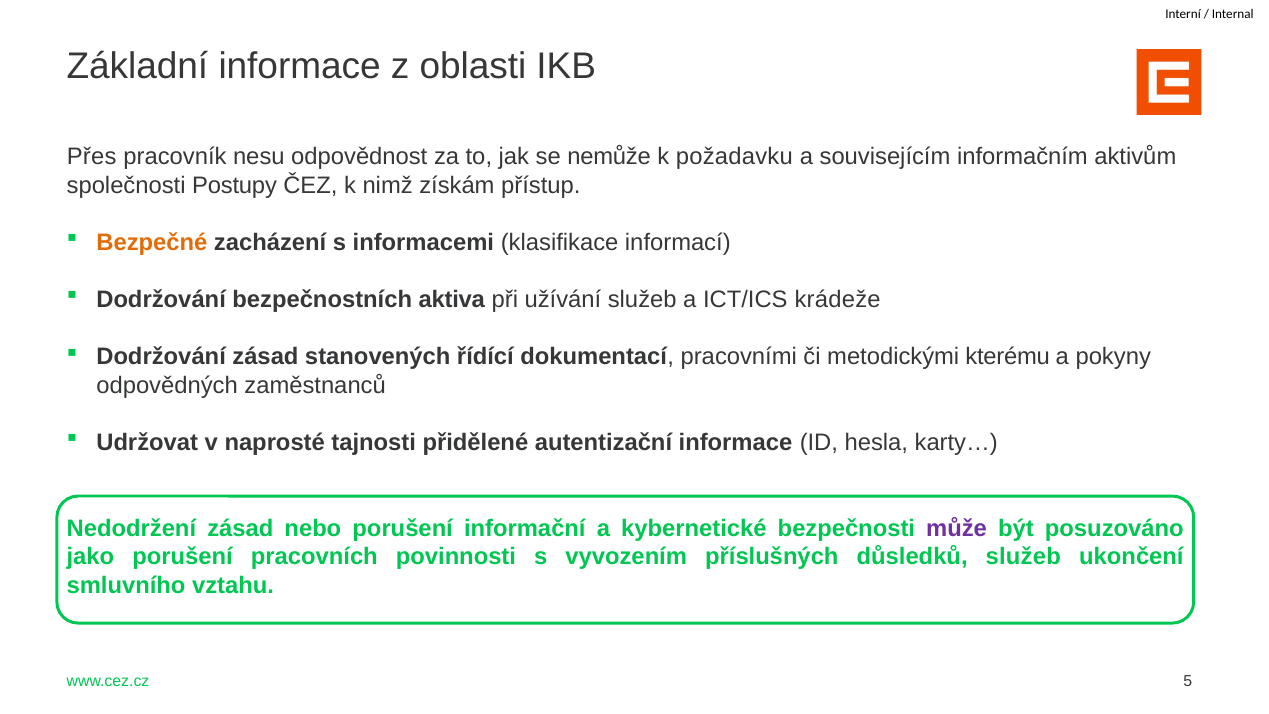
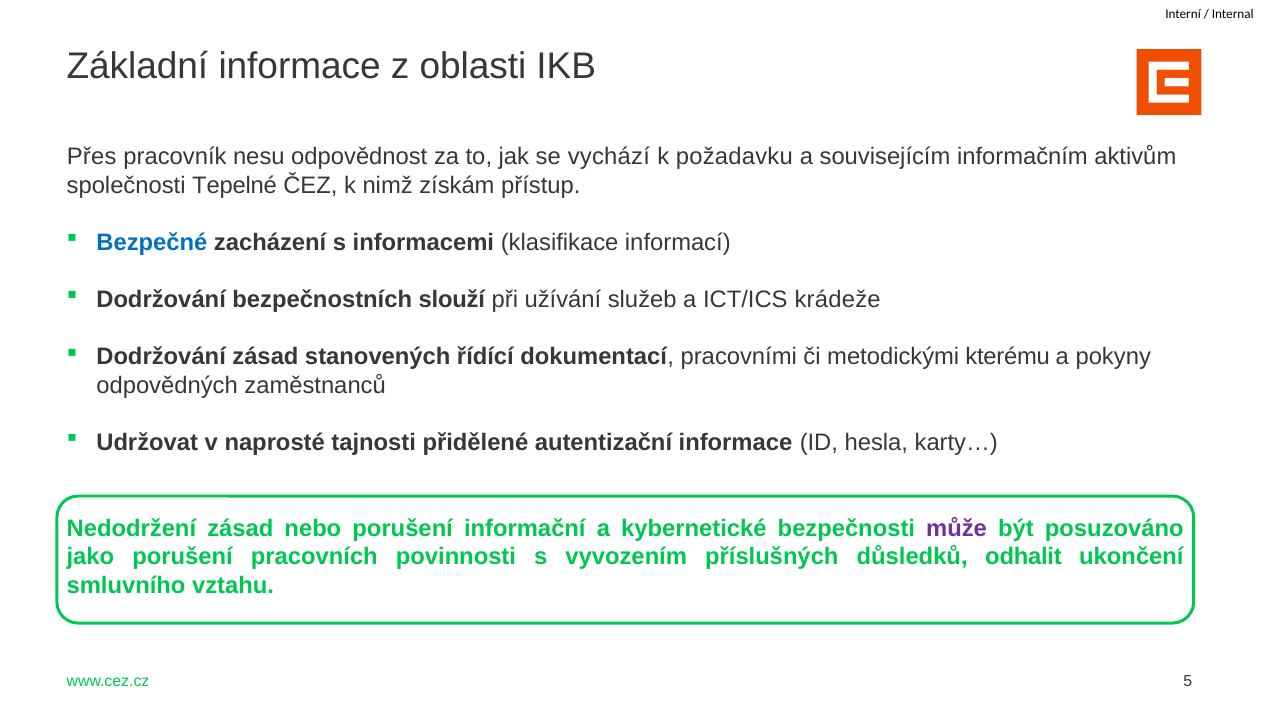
nemůže: nemůže -> vychází
Postupy: Postupy -> Tepelné
Bezpečné colour: orange -> blue
aktiva: aktiva -> slouží
důsledků služeb: služeb -> odhalit
